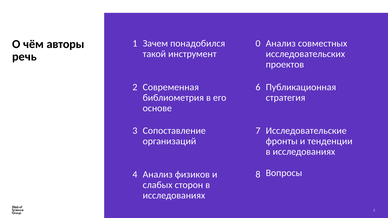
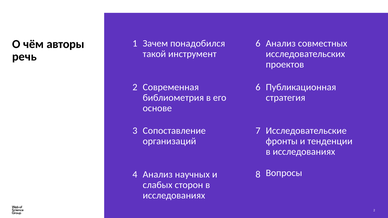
1 0: 0 -> 6
физиков: физиков -> научных
